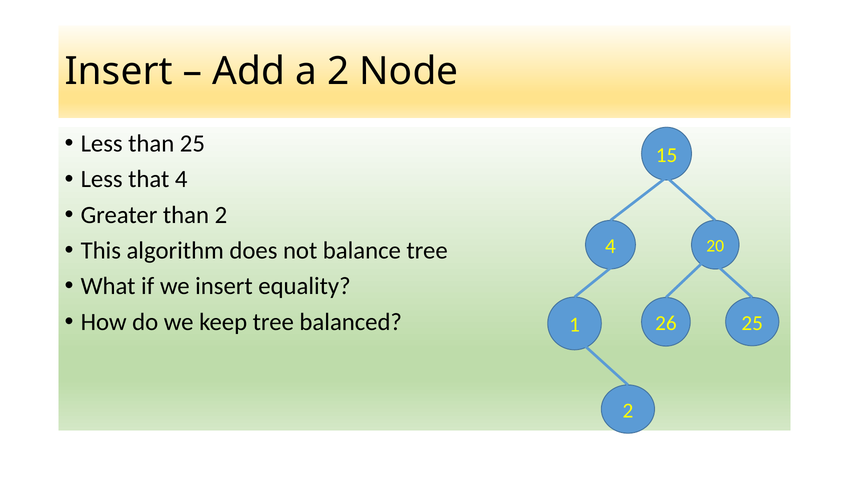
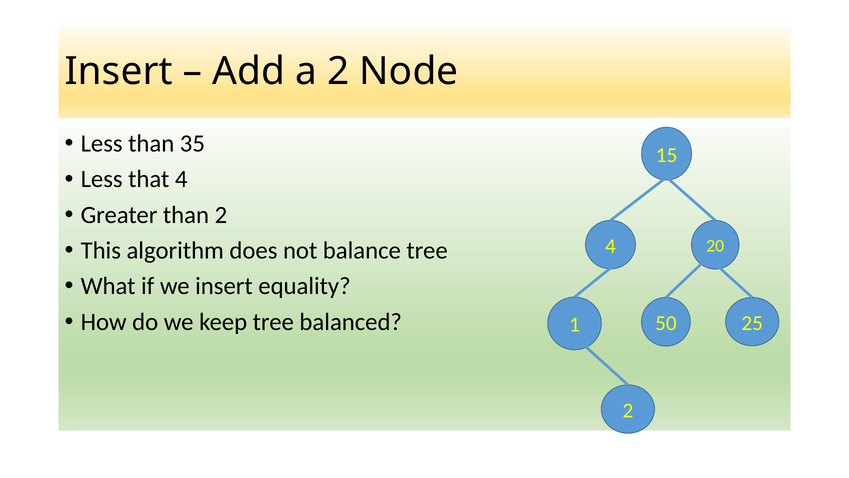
than 25: 25 -> 35
26: 26 -> 50
